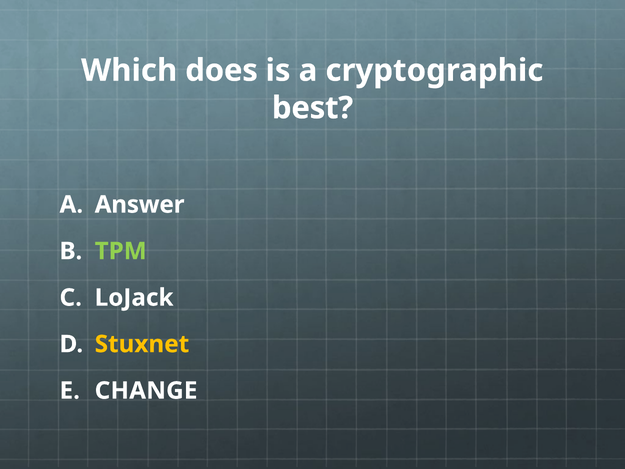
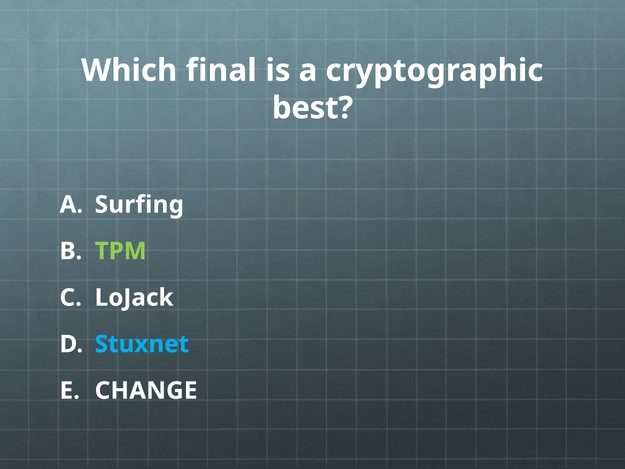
does: does -> final
Answer: Answer -> Surfing
Stuxnet colour: yellow -> light blue
